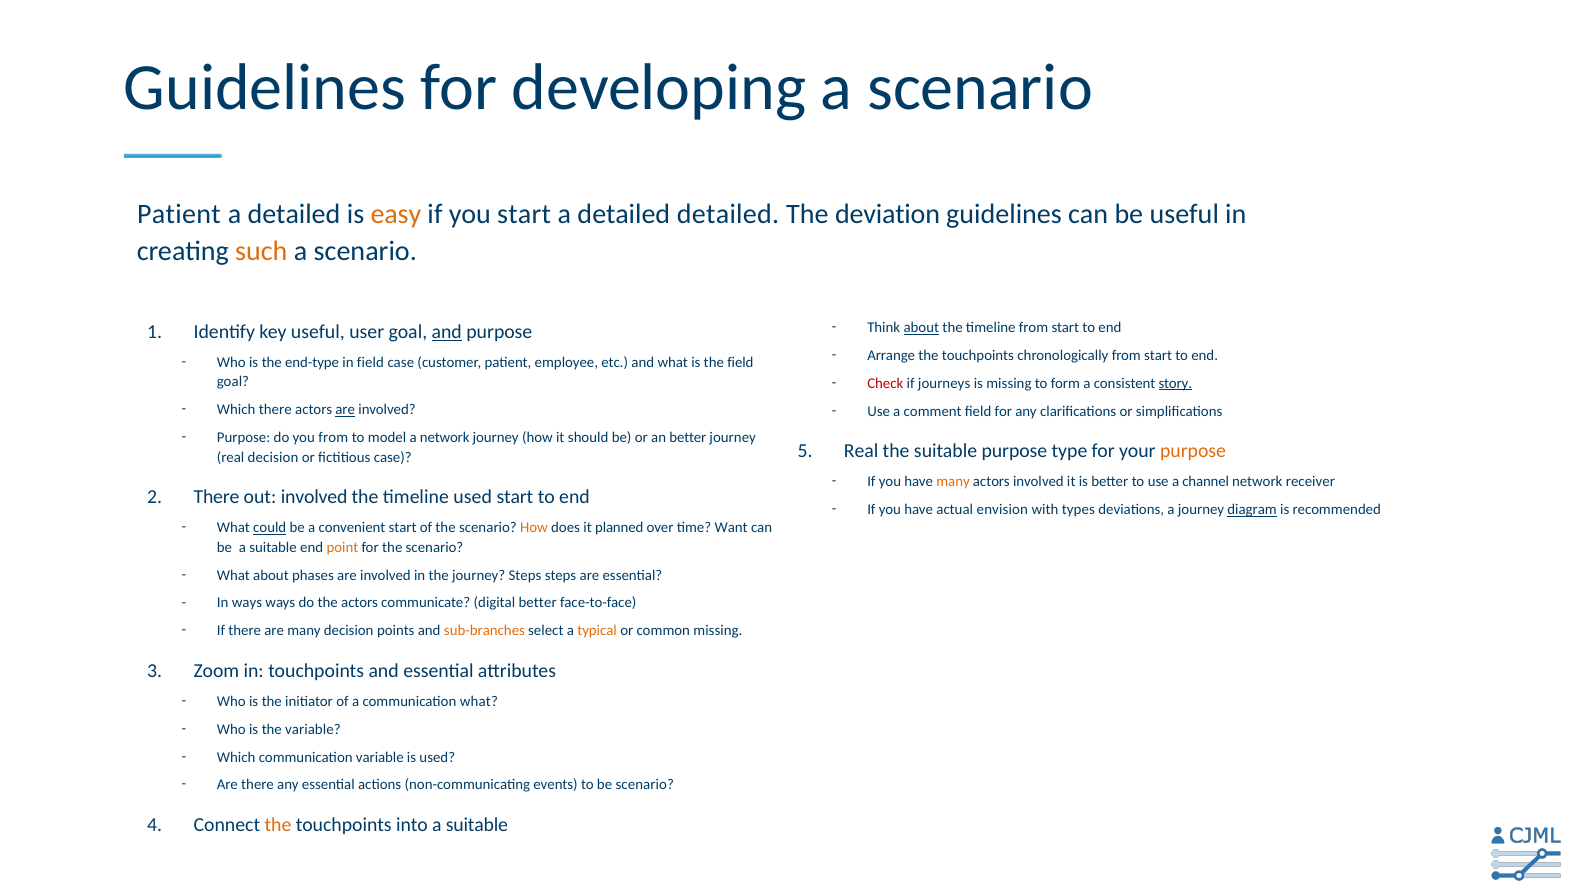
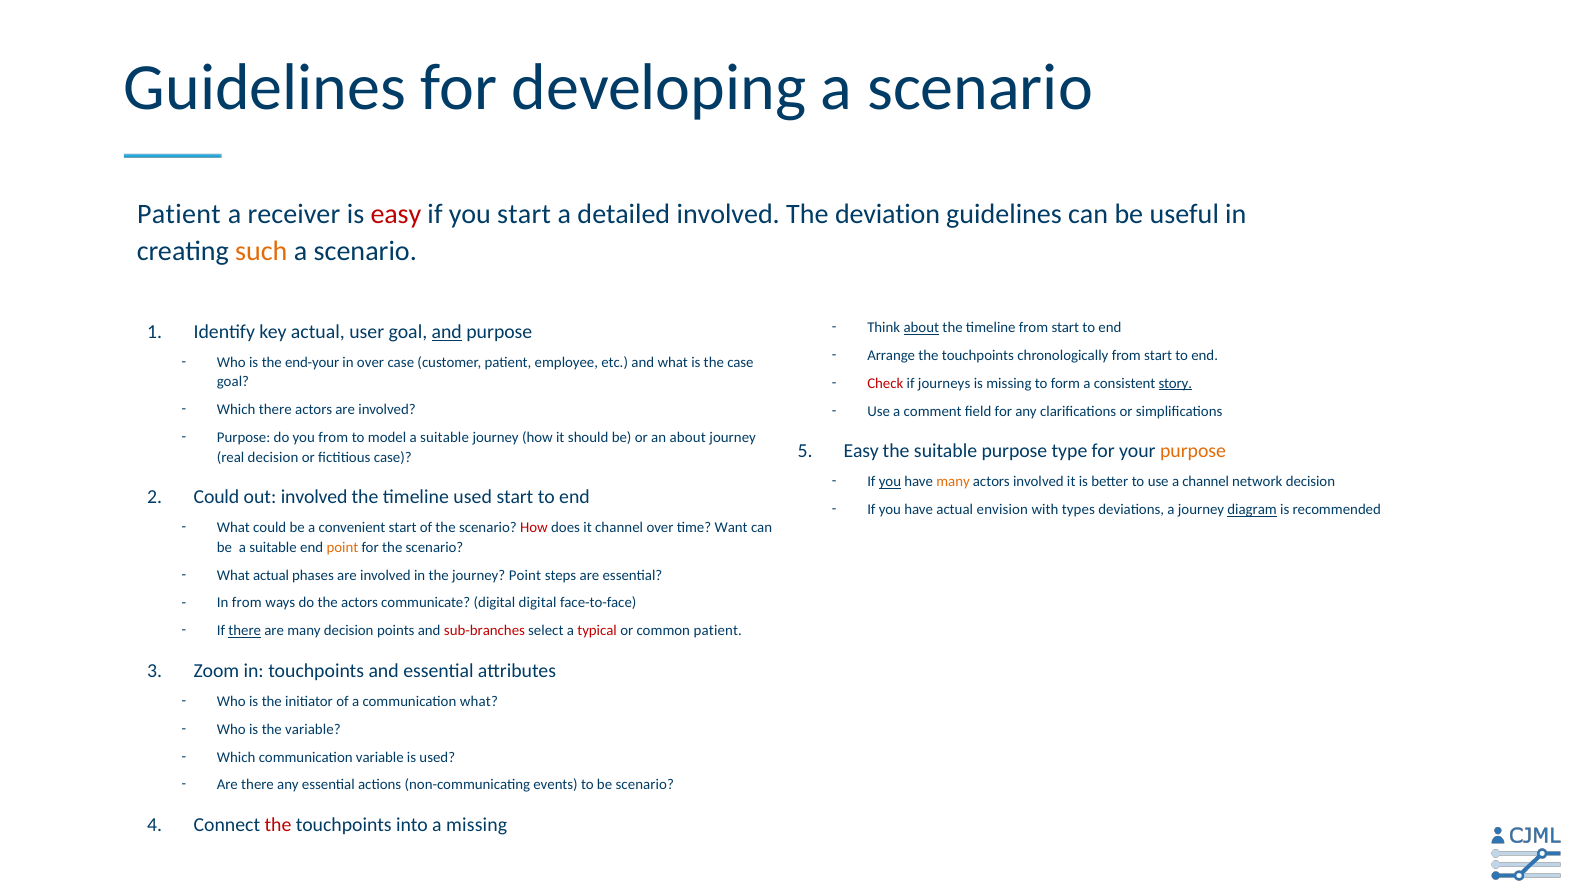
detailed at (294, 215): detailed -> receiver
easy at (396, 215) colour: orange -> red
detailed detailed: detailed -> involved
key useful: useful -> actual
end-type: end-type -> end-your
in field: field -> over
the field: field -> case
are at (345, 410) underline: present -> none
model a network: network -> suitable
an better: better -> about
Real at (861, 451): Real -> Easy
you at (890, 482) underline: none -> present
network receiver: receiver -> decision
There at (216, 497): There -> Could
could at (270, 528) underline: present -> none
How at (534, 528) colour: orange -> red
it planned: planned -> channel
What about: about -> actual
journey Steps: Steps -> Point
In ways: ways -> from
digital better: better -> digital
there at (245, 631) underline: none -> present
sub-branches colour: orange -> red
typical colour: orange -> red
common missing: missing -> patient
the at (278, 825) colour: orange -> red
into a suitable: suitable -> missing
